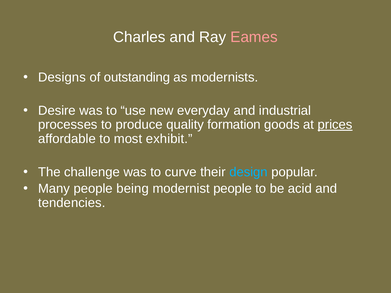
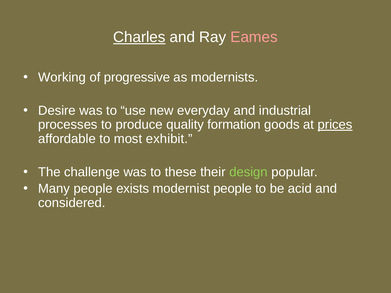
Charles underline: none -> present
Designs: Designs -> Working
outstanding: outstanding -> progressive
curve: curve -> these
design colour: light blue -> light green
being: being -> exists
tendencies: tendencies -> considered
